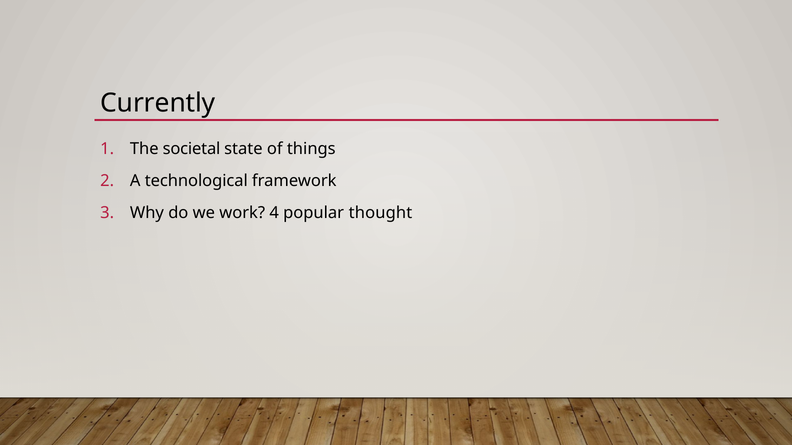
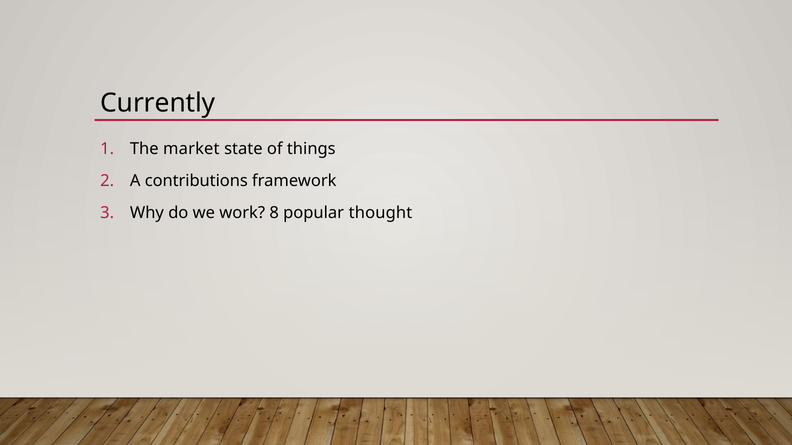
societal: societal -> market
technological: technological -> contributions
4: 4 -> 8
